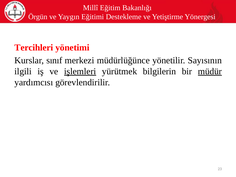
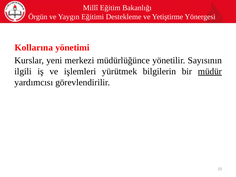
Tercihleri: Tercihleri -> Kollarına
sınıf: sınıf -> yeni
işlemleri underline: present -> none
